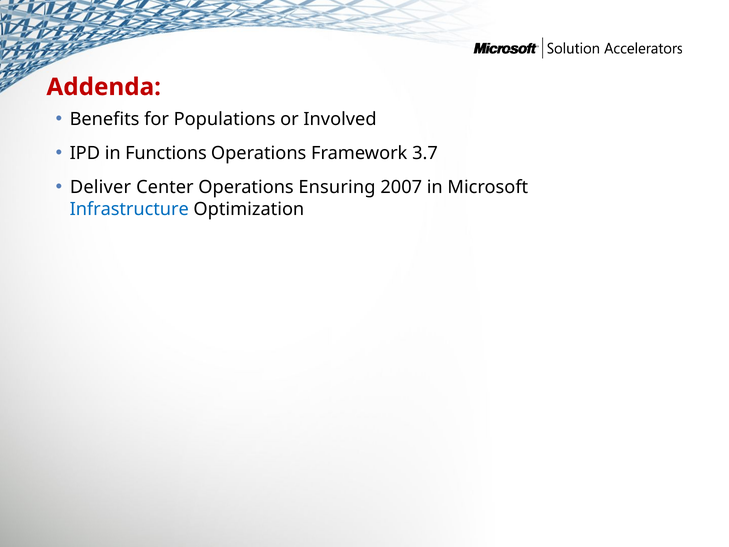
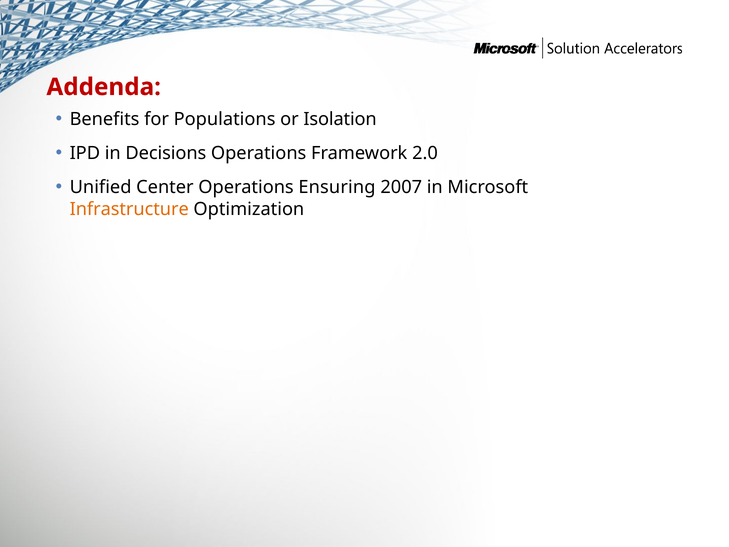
Involved: Involved -> Isolation
Functions: Functions -> Decisions
3.7: 3.7 -> 2.0
Deliver: Deliver -> Unified
Infrastructure colour: blue -> orange
